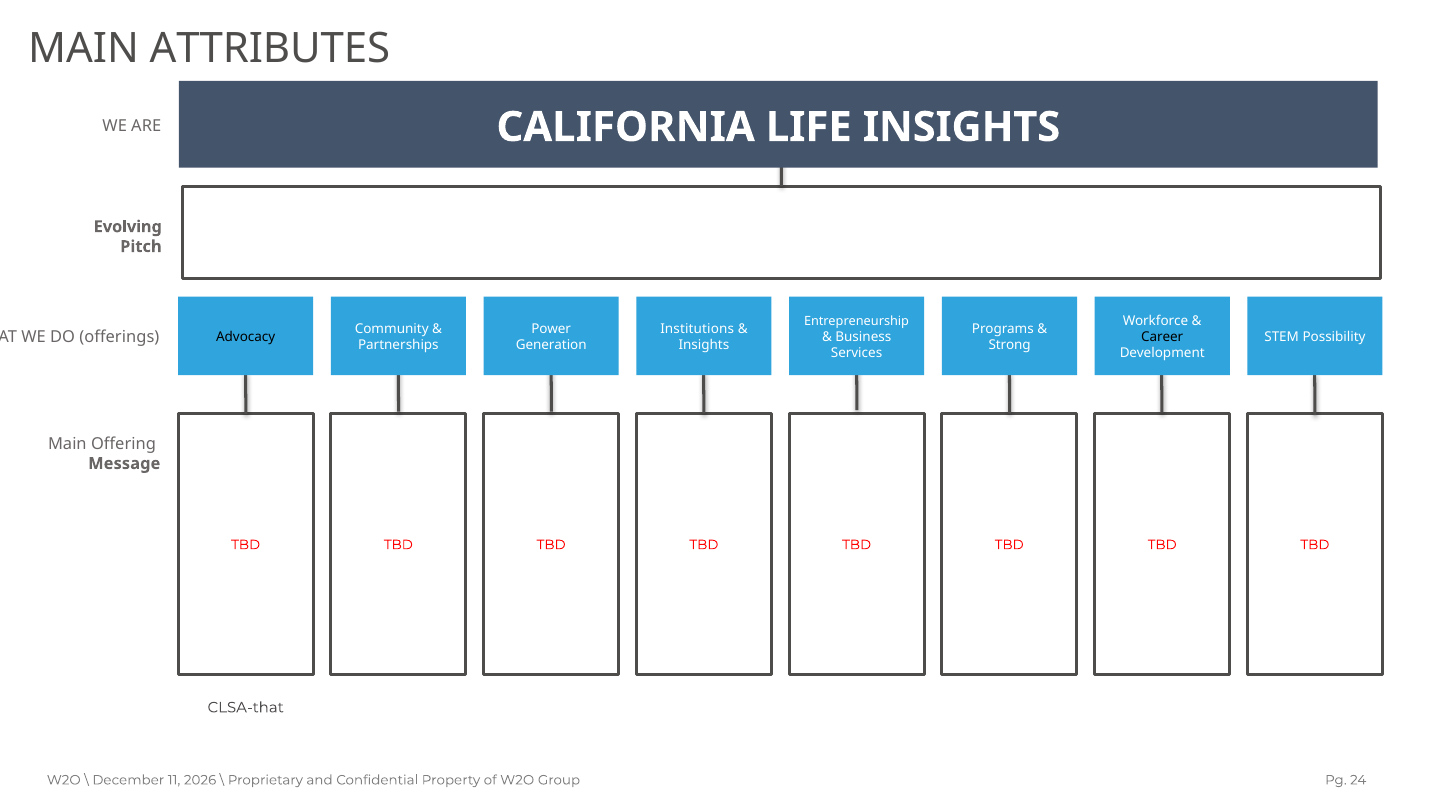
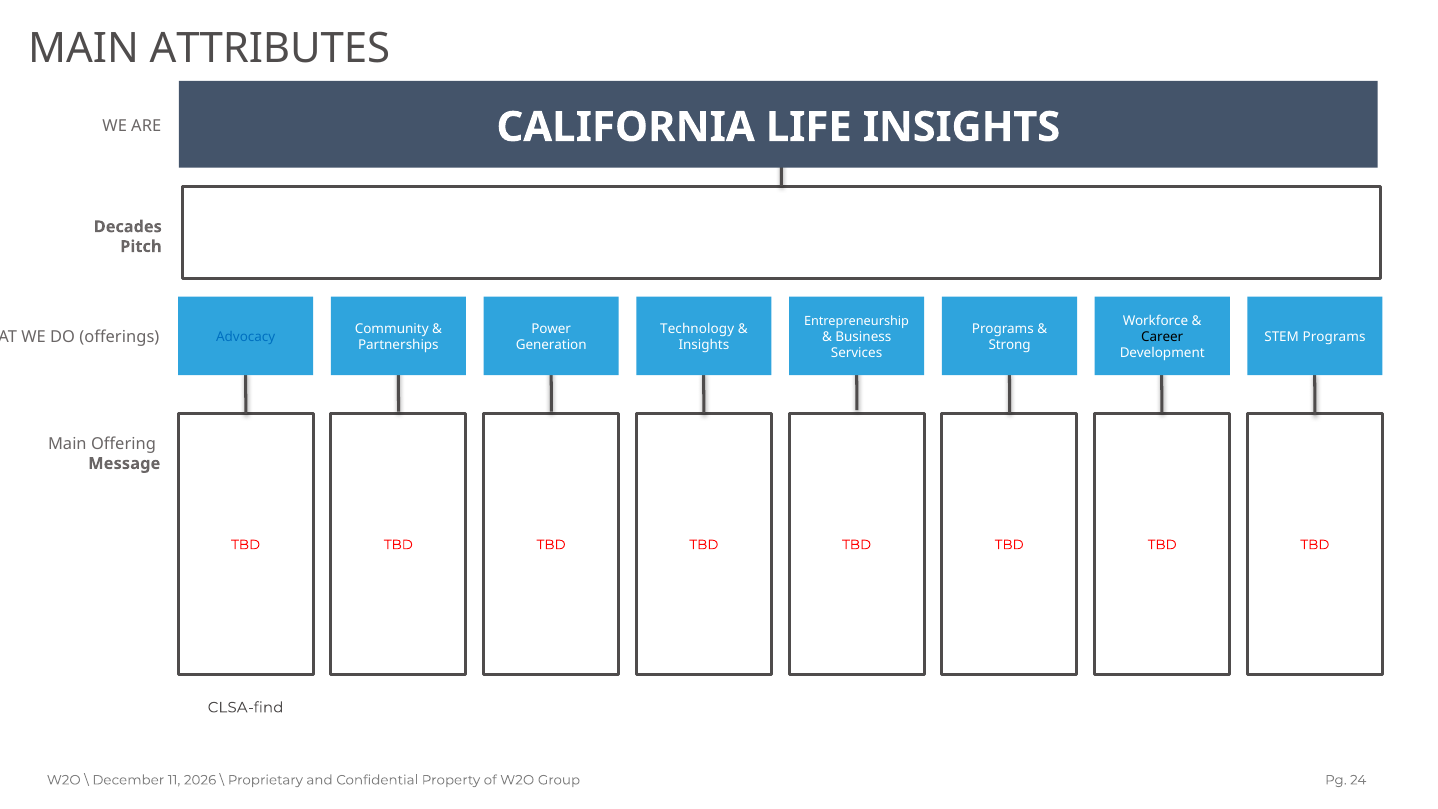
Evolving: Evolving -> Decades
Institutions: Institutions -> Technology
Advocacy colour: black -> blue
STEM Possibility: Possibility -> Programs
CLSA-that: CLSA-that -> CLSA-find
